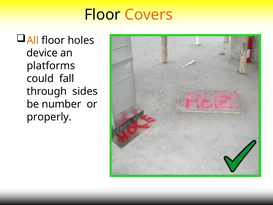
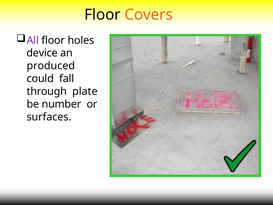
All colour: orange -> purple
platforms: platforms -> produced
sides: sides -> plate
properly: properly -> surfaces
